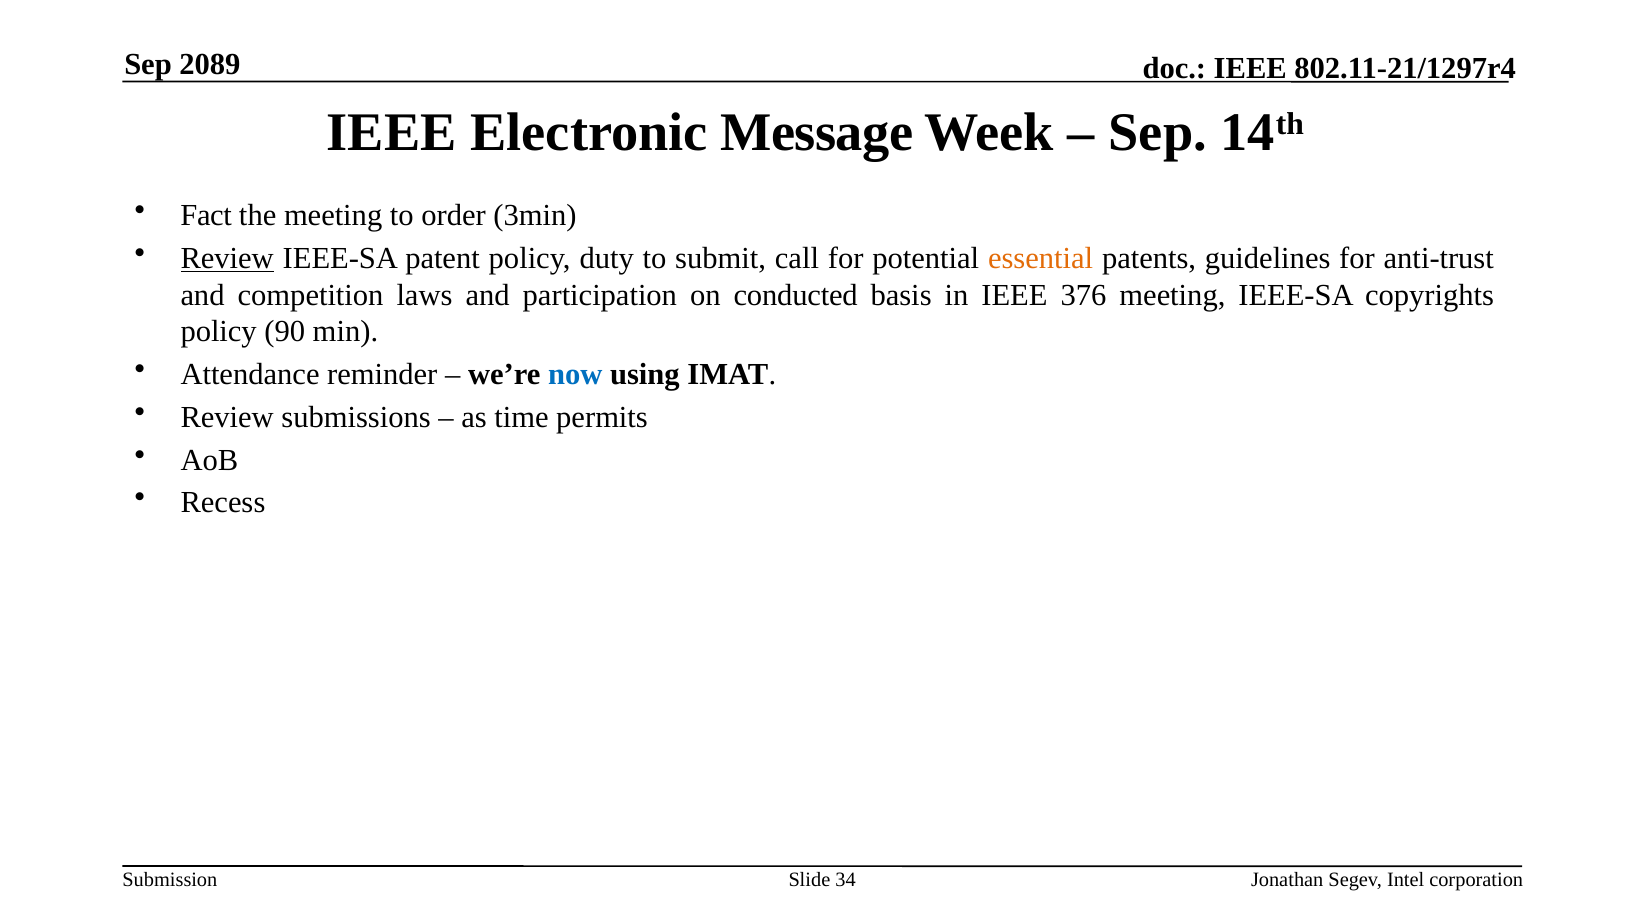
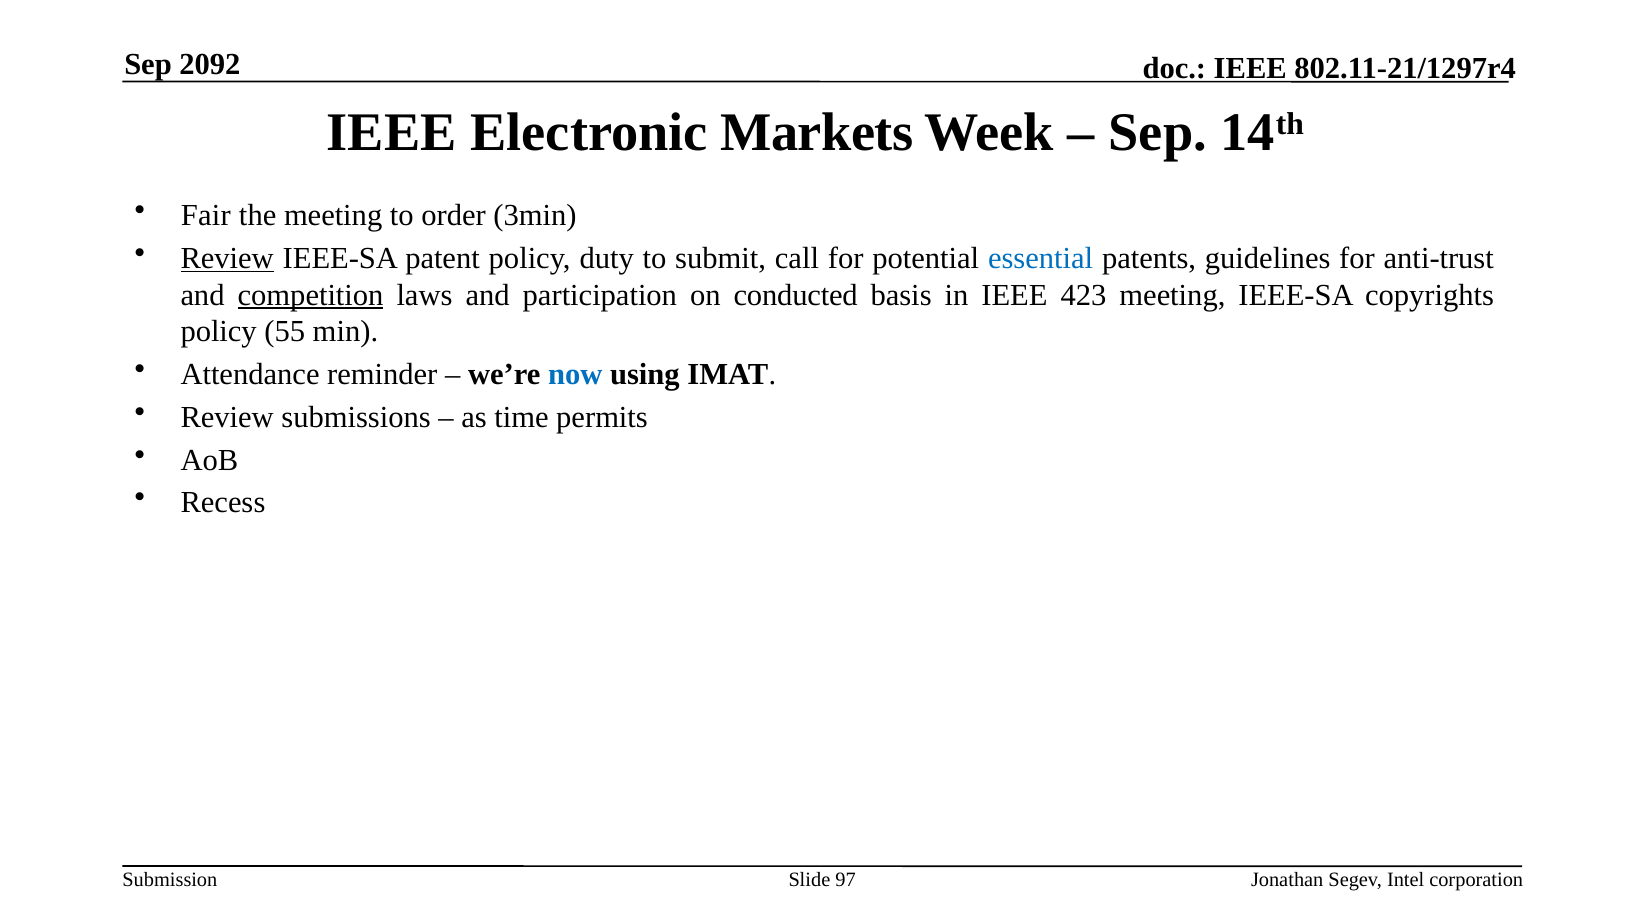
2089: 2089 -> 2092
Message: Message -> Markets
Fact: Fact -> Fair
essential colour: orange -> blue
competition underline: none -> present
376: 376 -> 423
90: 90 -> 55
34: 34 -> 97
